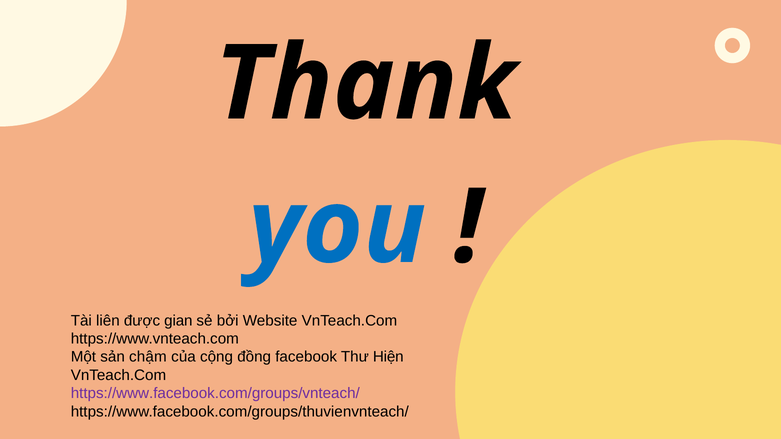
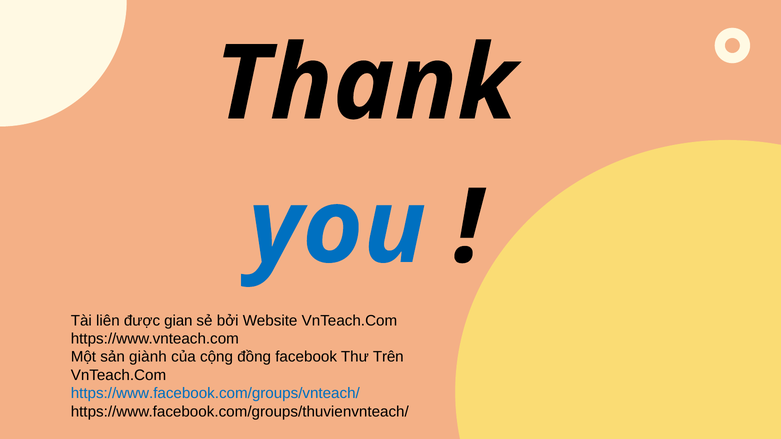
chậm: chậm -> giành
Hiện: Hiện -> Trên
https://www.facebook.com/groups/vnteach/ colour: purple -> blue
